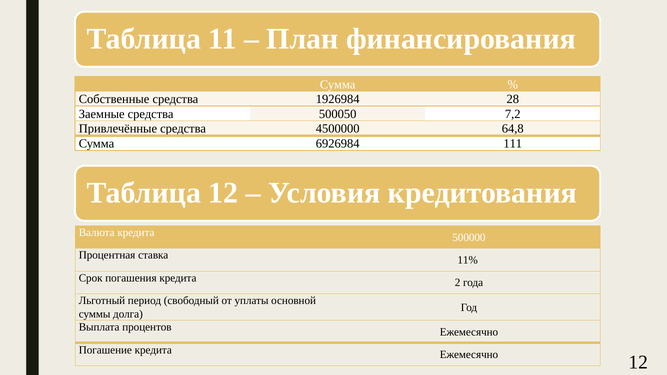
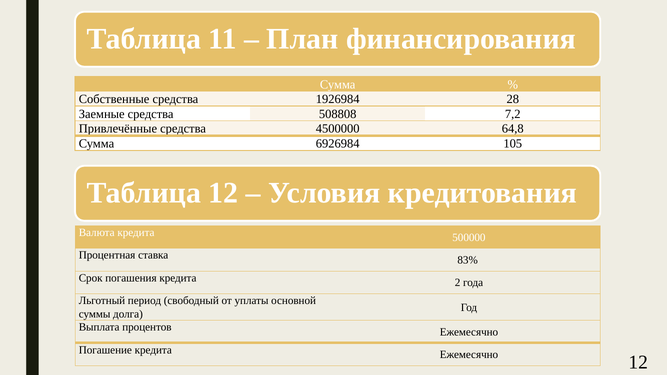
500050: 500050 -> 508808
111: 111 -> 105
11%: 11% -> 83%
